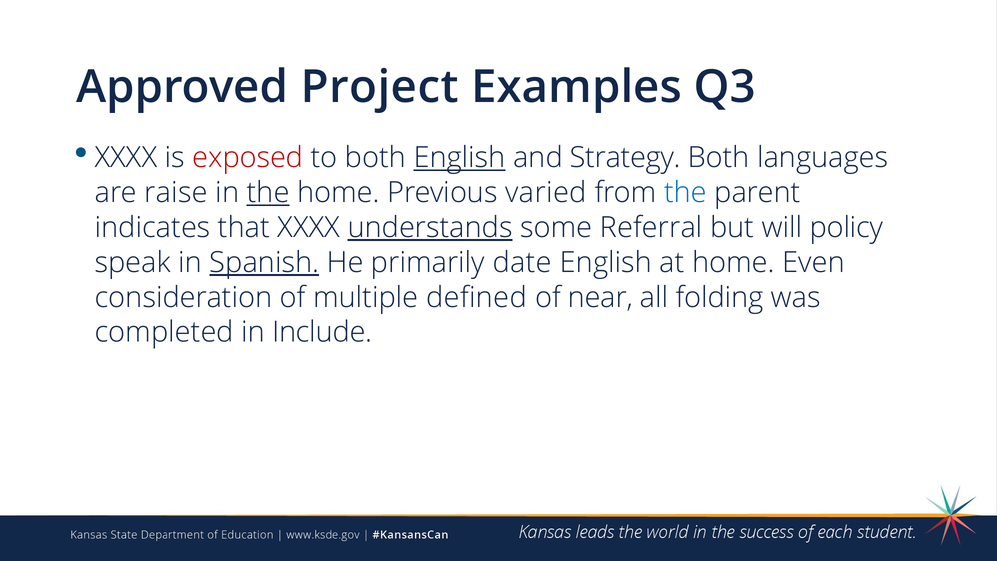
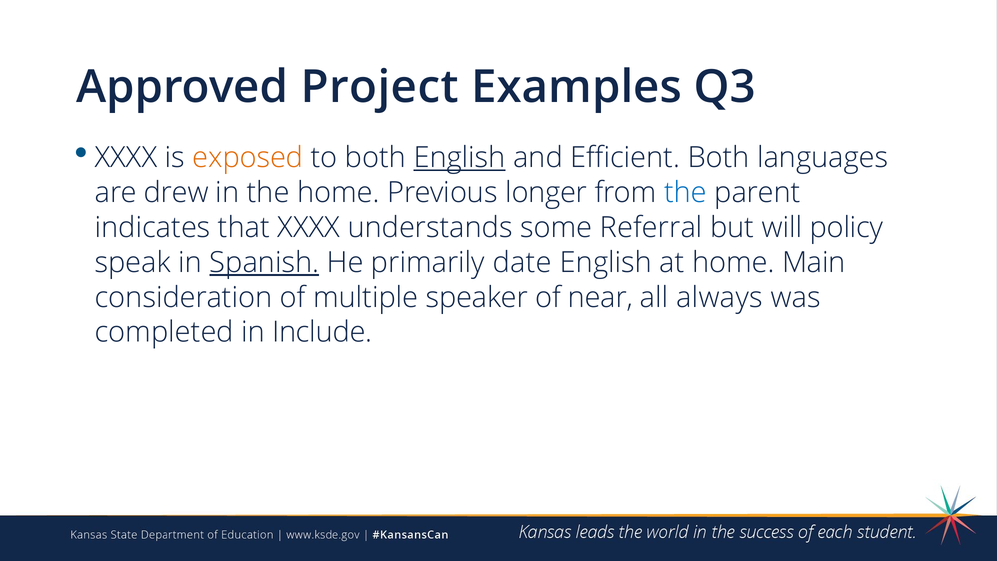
exposed colour: red -> orange
Strategy: Strategy -> Efficient
raise: raise -> drew
the at (268, 193) underline: present -> none
varied: varied -> longer
understands underline: present -> none
Even: Even -> Main
defined: defined -> speaker
folding: folding -> always
